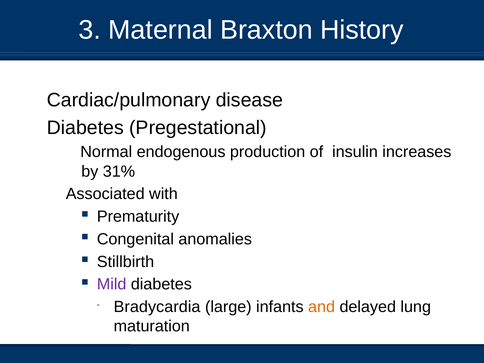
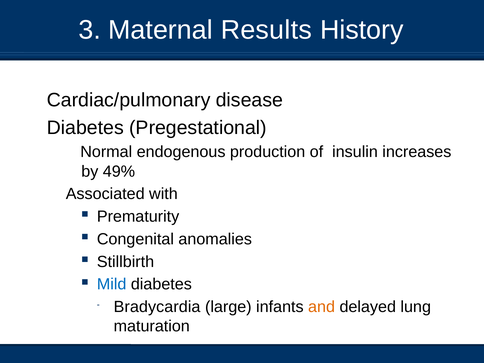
Braxton: Braxton -> Results
31%: 31% -> 49%
Mild colour: purple -> blue
